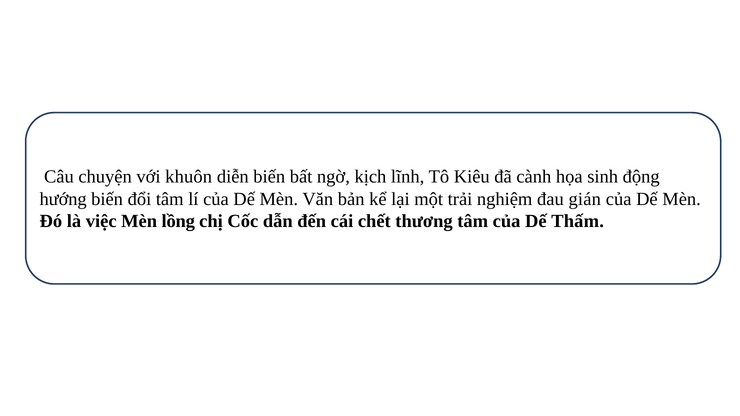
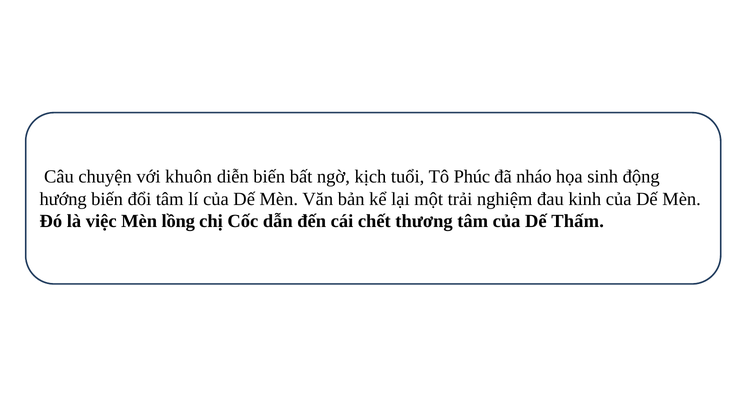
lĩnh: lĩnh -> tuổi
Kiêu: Kiêu -> Phúc
cành: cành -> nháo
gián: gián -> kinh
